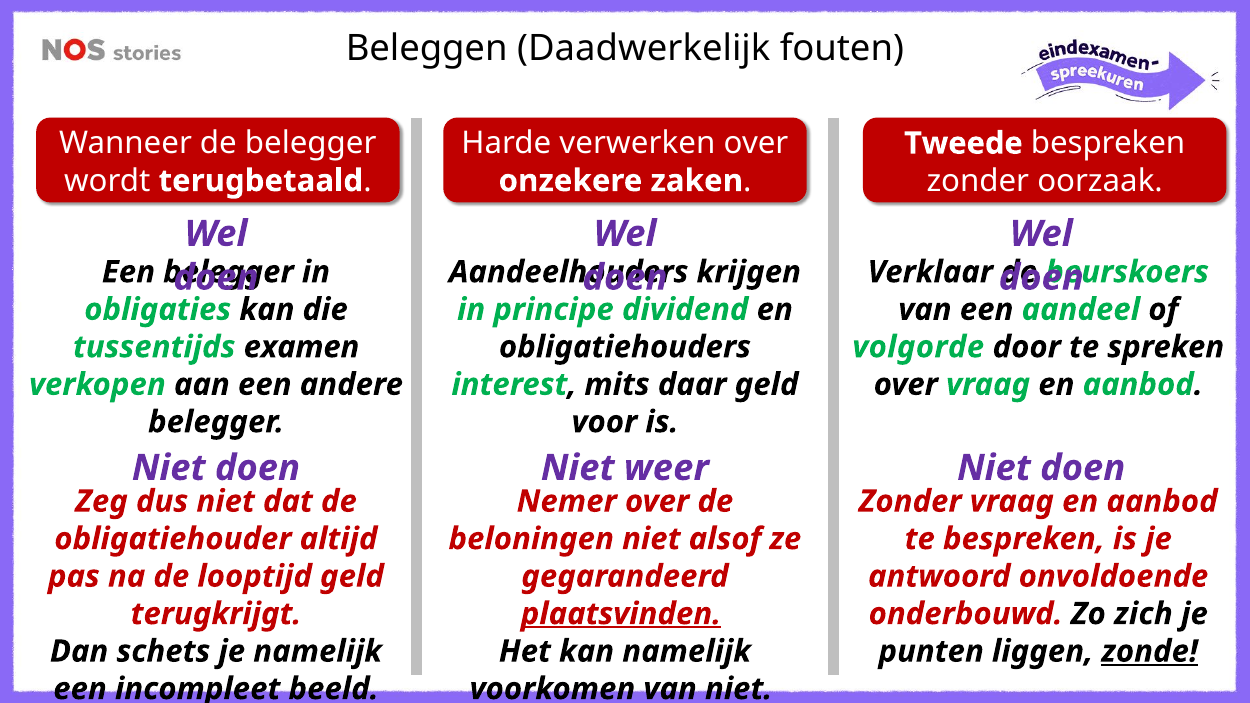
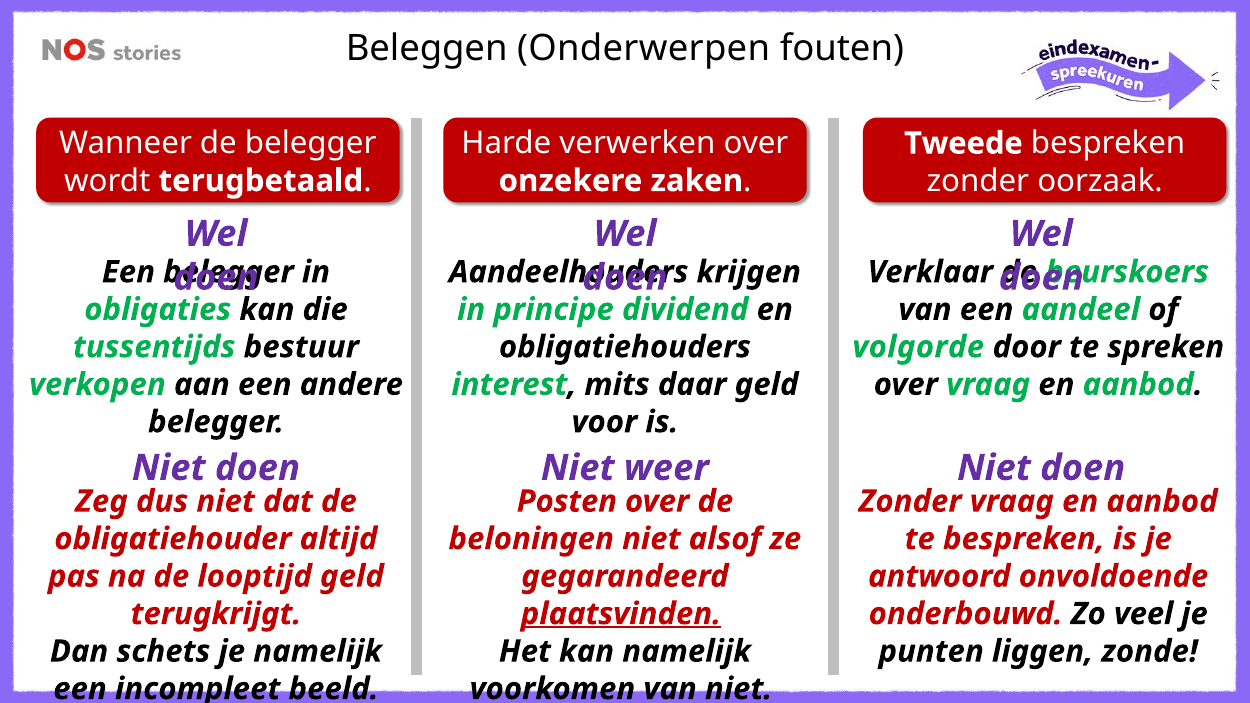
Daadwerkelijk: Daadwerkelijk -> Onderwerpen
examen: examen -> bestuur
Nemer: Nemer -> Posten
zich: zich -> veel
zonde underline: present -> none
